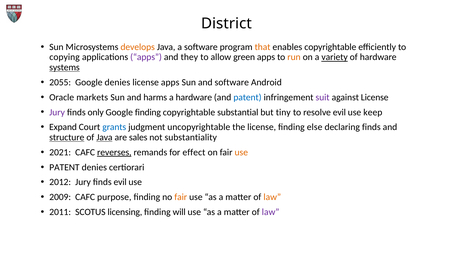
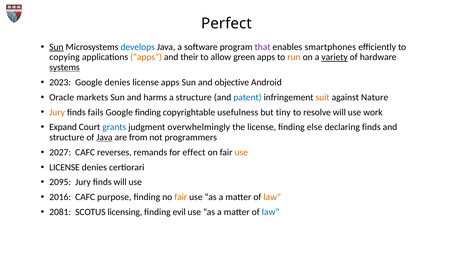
District: District -> Perfect
Sun at (56, 47) underline: none -> present
develops colour: orange -> blue
that colour: orange -> purple
enables copyrightable: copyrightable -> smartphones
apps at (146, 57) colour: purple -> orange
they: they -> their
2055: 2055 -> 2023
and software: software -> objective
a hardware: hardware -> structure
suit colour: purple -> orange
against License: License -> Nature
Jury at (57, 112) colour: purple -> orange
only: only -> fails
substantial: substantial -> usefulness
resolve evil: evil -> will
keep: keep -> work
uncopyrightable: uncopyrightable -> overwhelmingly
structure at (67, 137) underline: present -> none
sales: sales -> from
substantiality: substantiality -> programmers
2021: 2021 -> 2027
reverses underline: present -> none
PATENT at (64, 167): PATENT -> LICENSE
2012: 2012 -> 2095
finds evil: evil -> will
2009: 2009 -> 2016
2011: 2011 -> 2081
will: will -> evil
law at (271, 212) colour: purple -> blue
